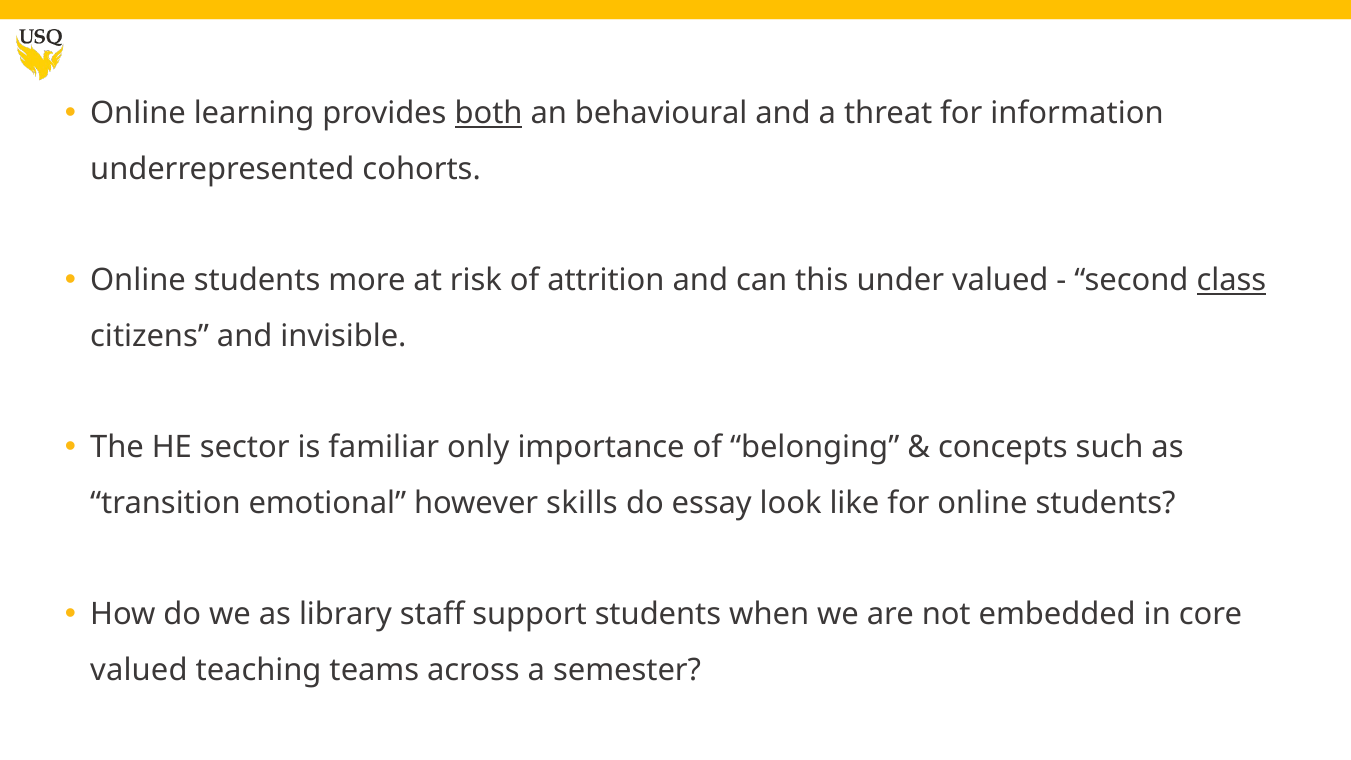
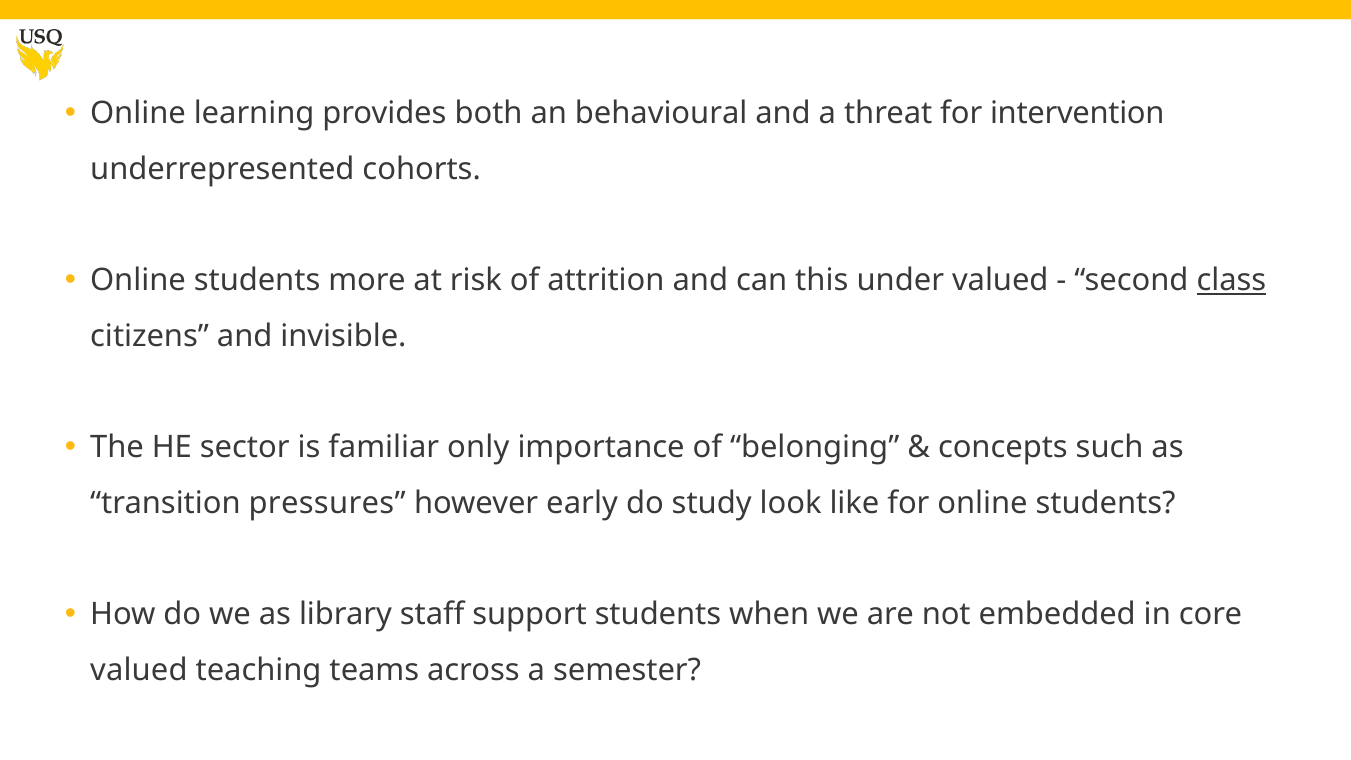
both underline: present -> none
information: information -> intervention
emotional: emotional -> pressures
skills: skills -> early
essay: essay -> study
